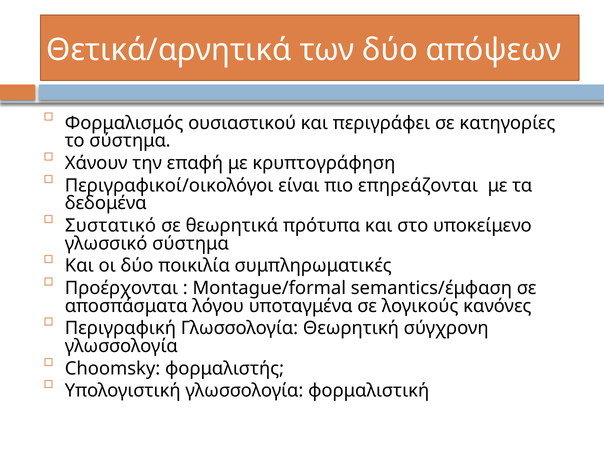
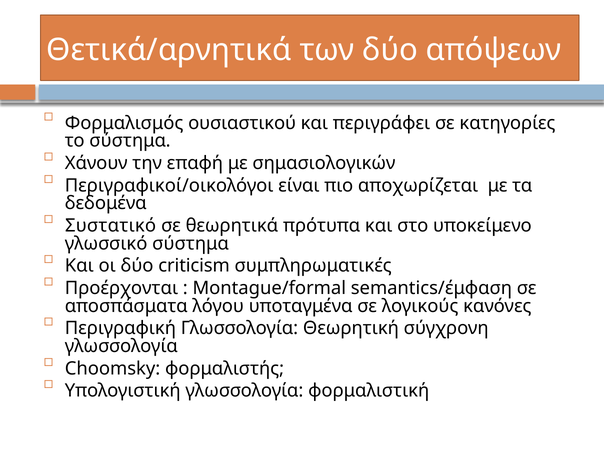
κρυπτογράφηση: κρυπτογράφηση -> σημασιολογικών
επηρεάζονται: επηρεάζονται -> αποχωρίζεται
ποικιλία: ποικιλία -> criticism
